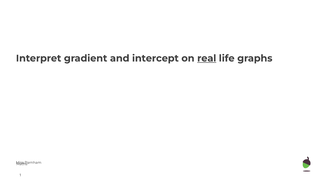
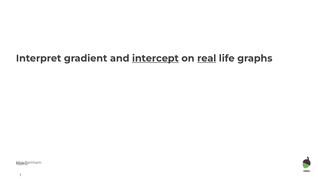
intercept underline: none -> present
